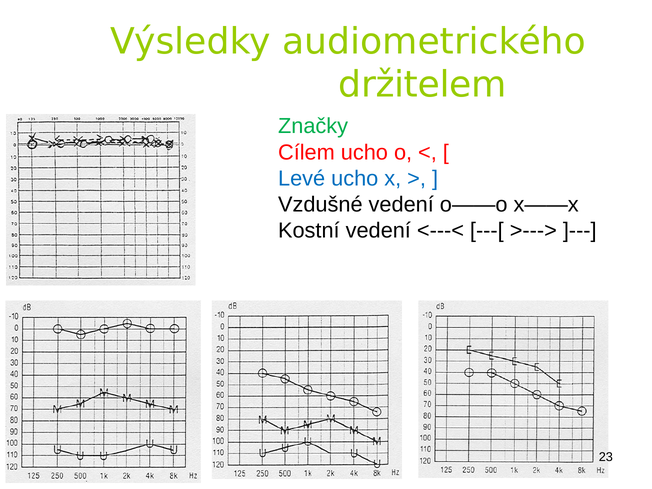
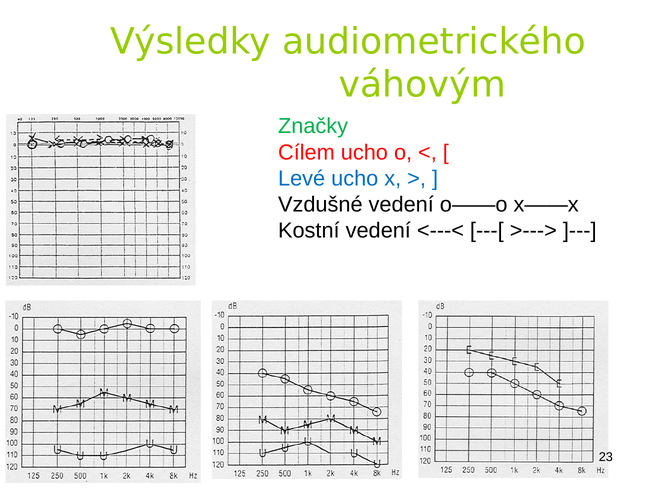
držitelem: držitelem -> váhovým
